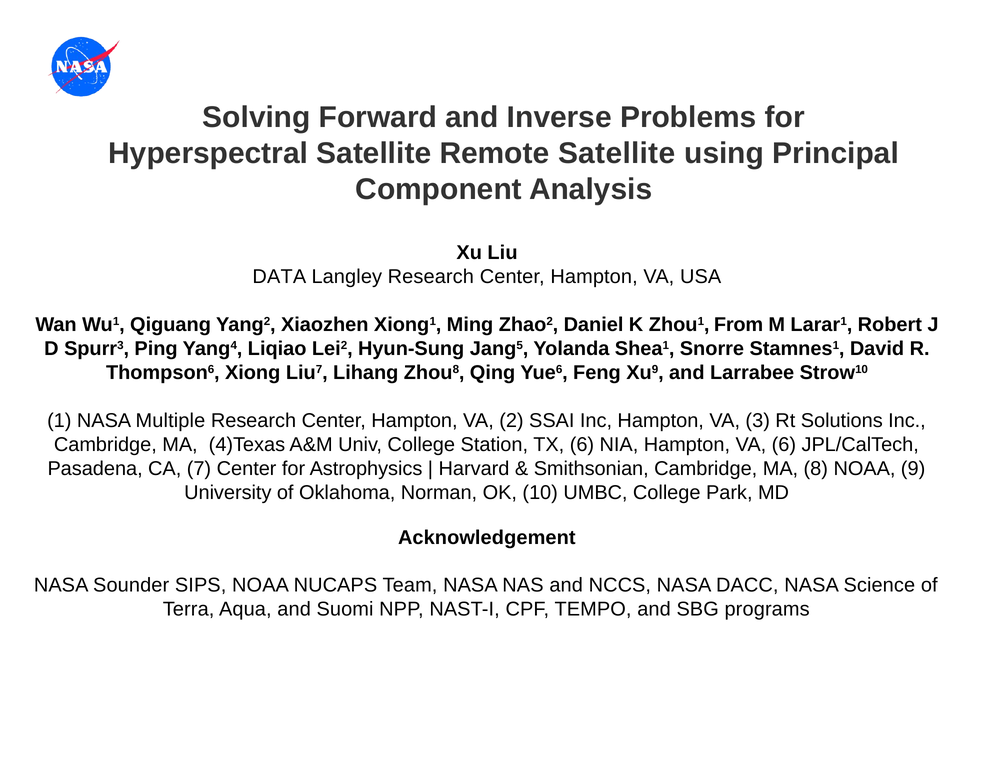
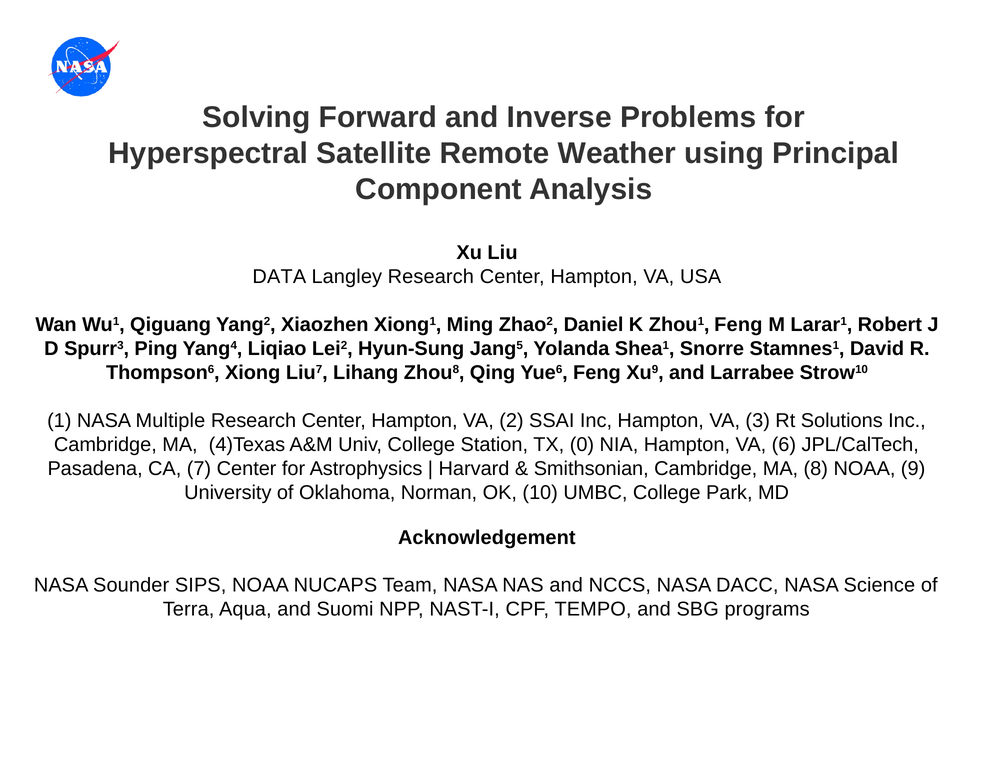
Remote Satellite: Satellite -> Weather
Zhou1 From: From -> Feng
TX 6: 6 -> 0
